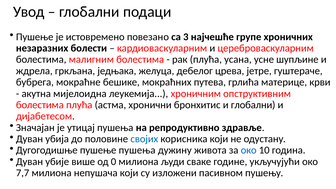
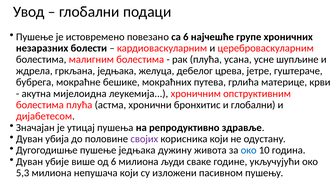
са 3: 3 -> 6
својих colour: blue -> purple
пушење пушења: пушења -> једњака
од 0: 0 -> 6
7,7: 7,7 -> 5,3
